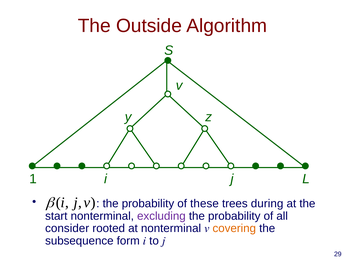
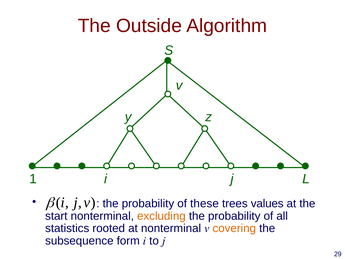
during: during -> values
excluding colour: purple -> orange
consider: consider -> statistics
